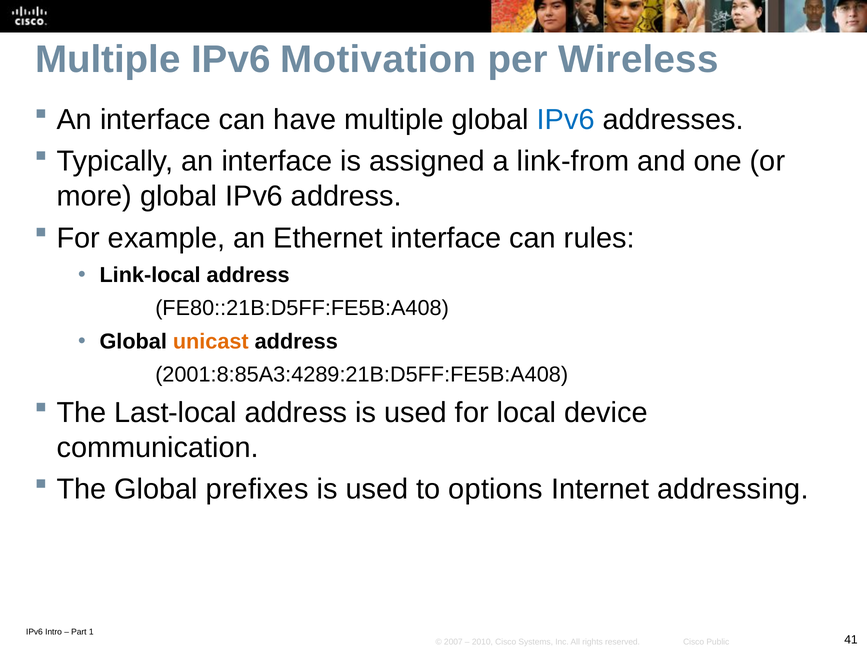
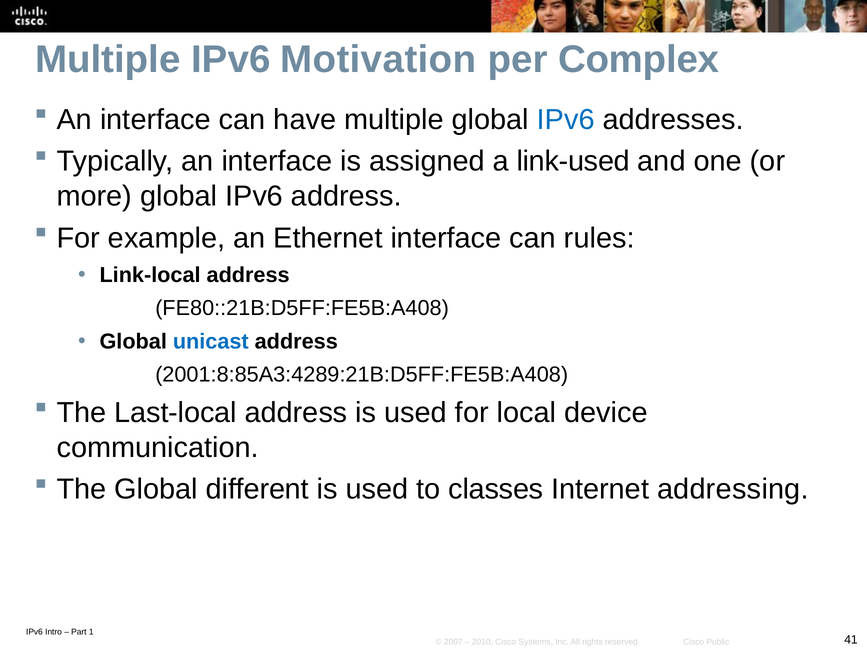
Wireless: Wireless -> Complex
link-from: link-from -> link-used
unicast colour: orange -> blue
prefixes: prefixes -> different
options: options -> classes
